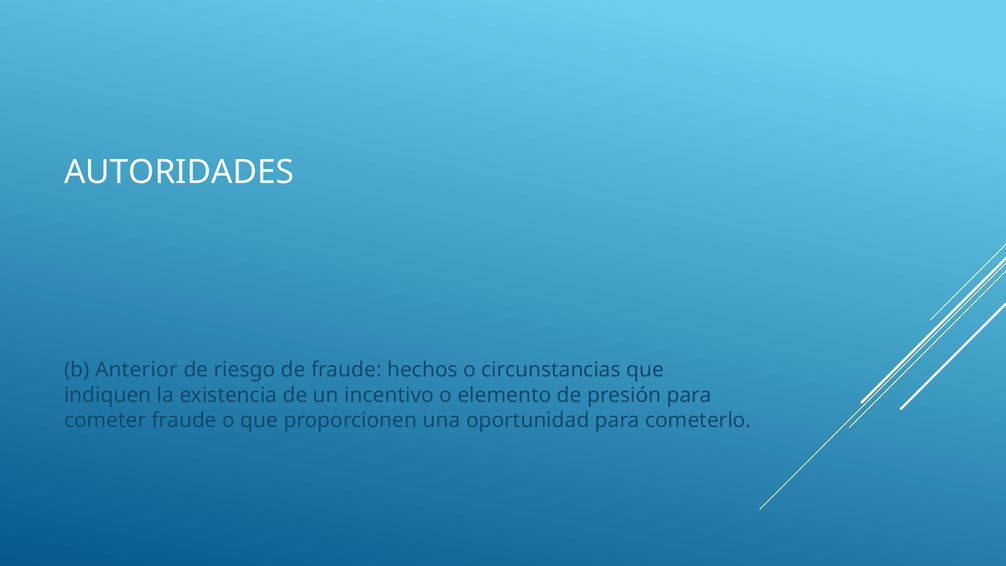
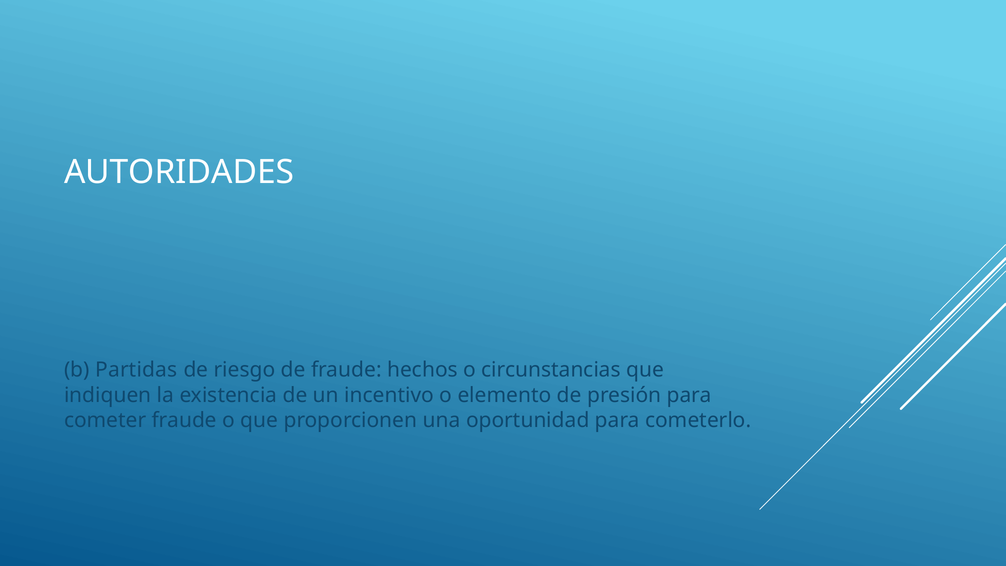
Anterior: Anterior -> Partidas
